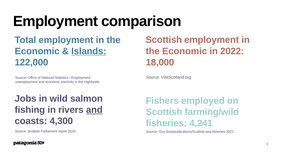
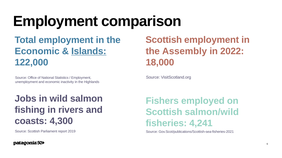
Economic at (185, 51): Economic -> Assembly
and at (94, 110) underline: present -> none
farming/wild: farming/wild -> salmon/wild
